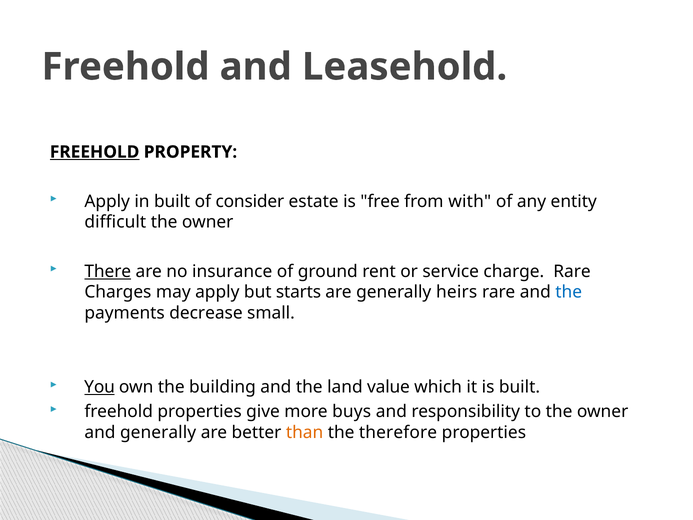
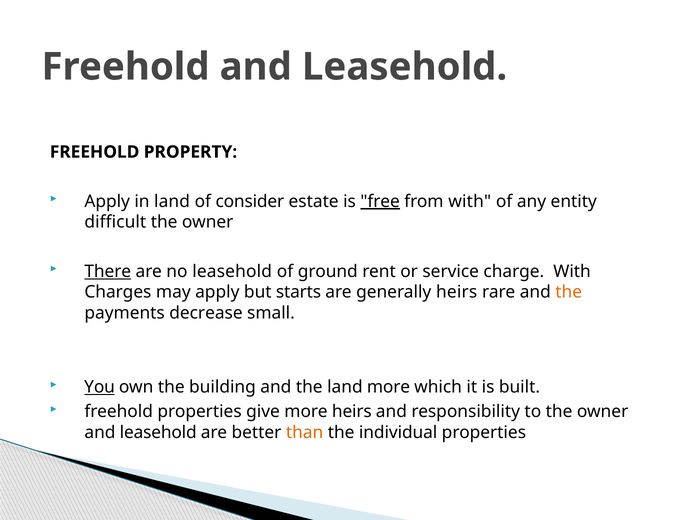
FREEHOLD at (95, 152) underline: present -> none
in built: built -> land
free underline: none -> present
no insurance: insurance -> leasehold
charge Rare: Rare -> With
the at (569, 292) colour: blue -> orange
land value: value -> more
more buys: buys -> heirs
generally at (158, 432): generally -> leasehold
therefore: therefore -> individual
